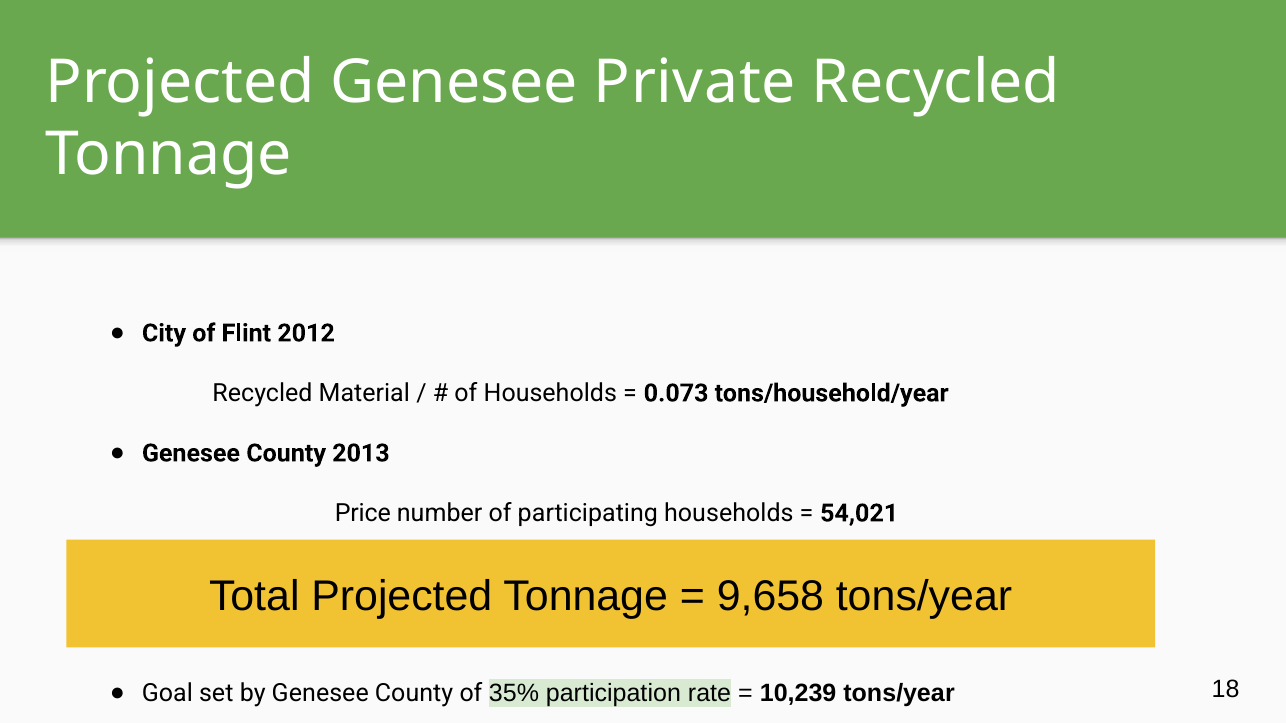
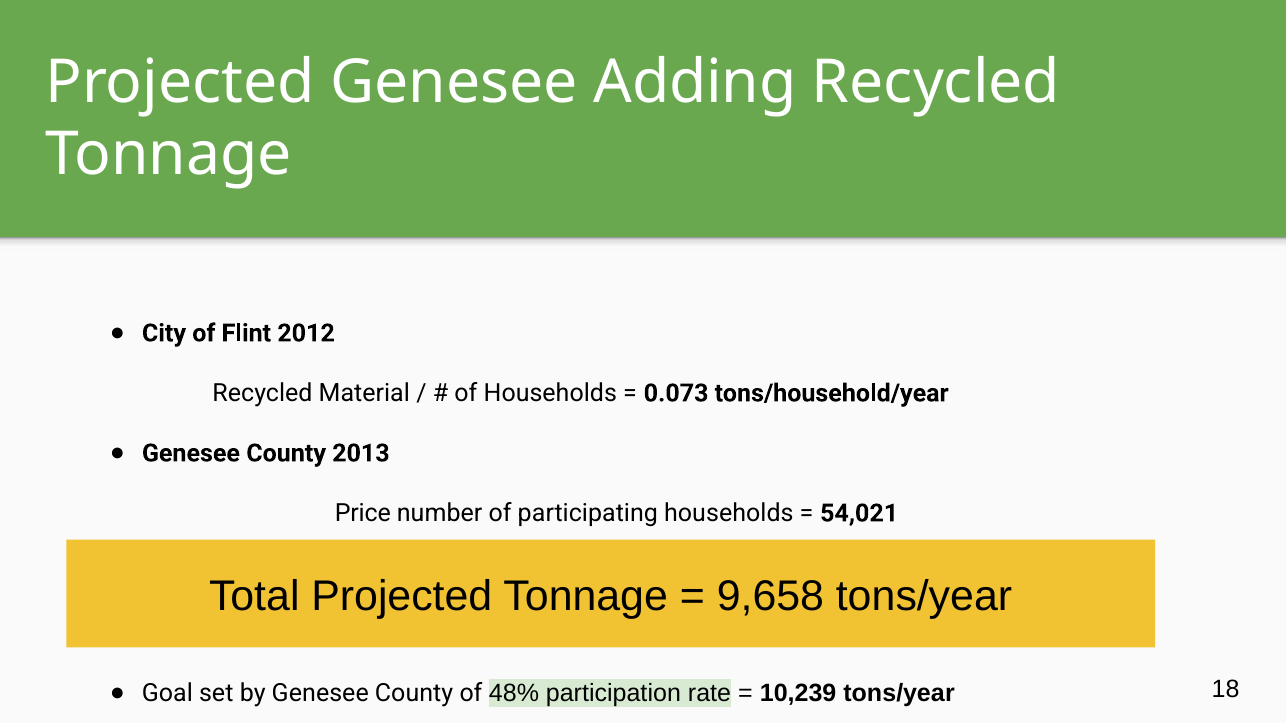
Private: Private -> Adding
35%: 35% -> 48%
